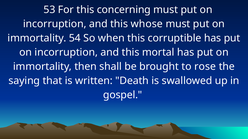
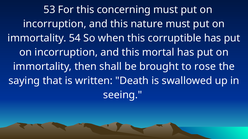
whose: whose -> nature
gospel: gospel -> seeing
